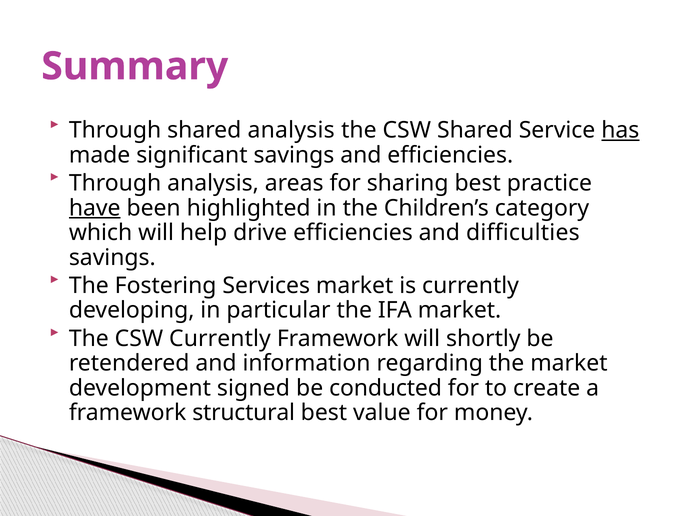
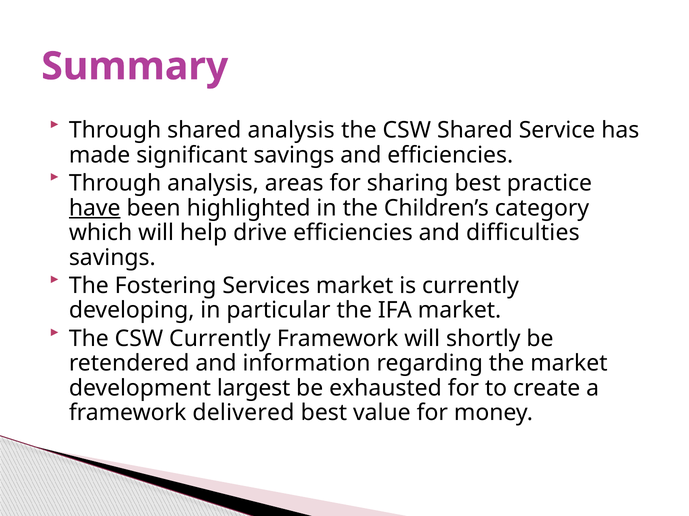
has underline: present -> none
signed: signed -> largest
conducted: conducted -> exhausted
structural: structural -> delivered
